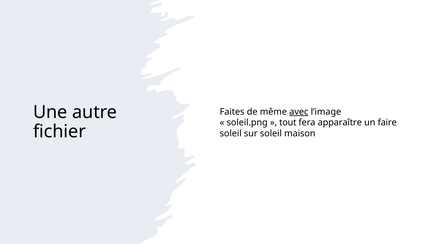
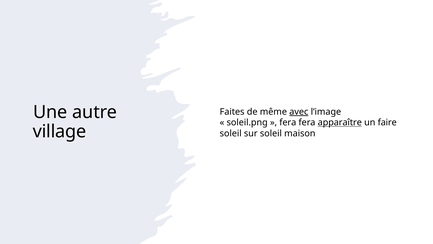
tout at (288, 122): tout -> fera
apparaître underline: none -> present
fichier: fichier -> village
